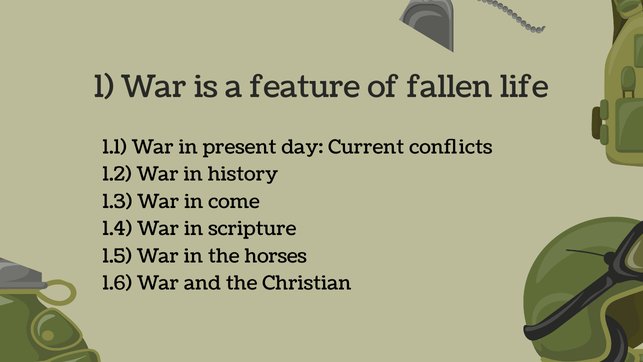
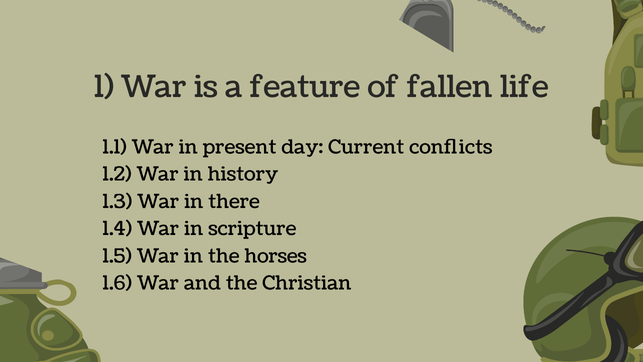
come: come -> there
